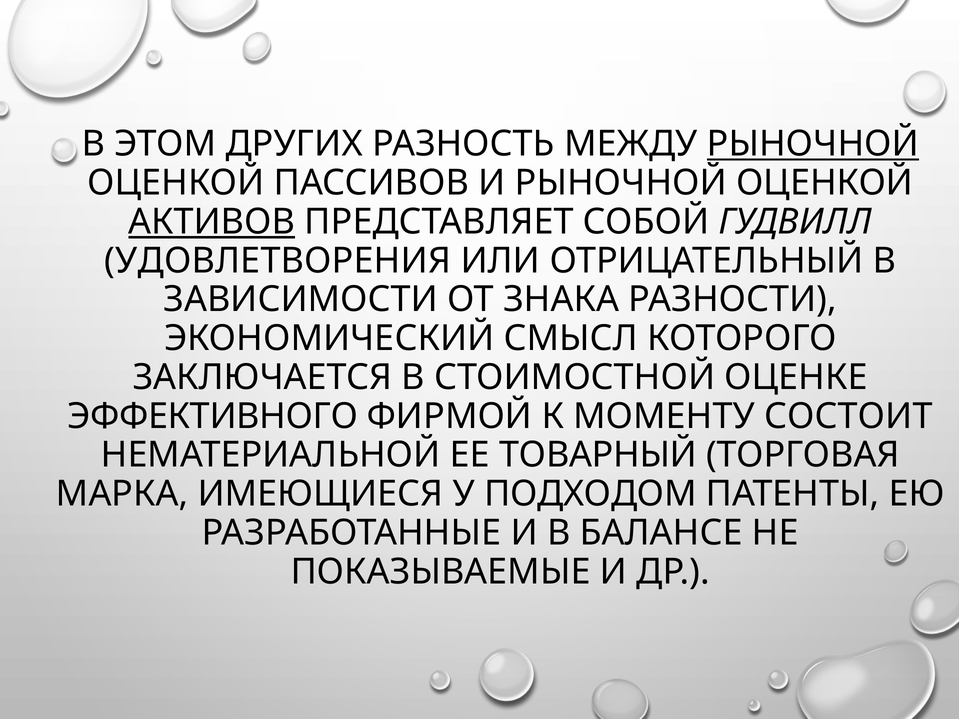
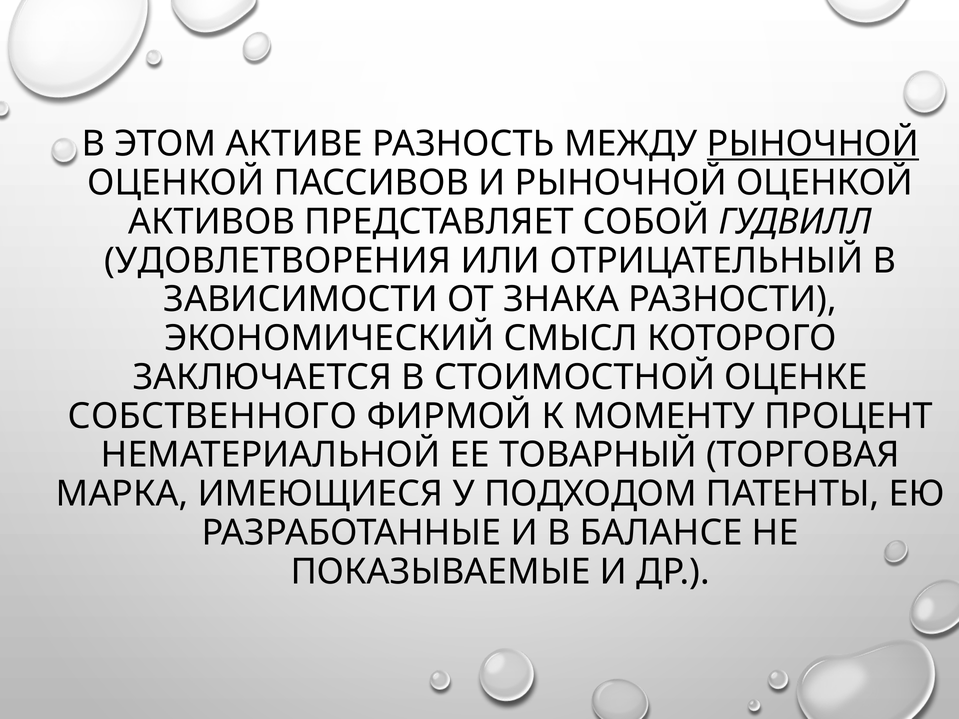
ДРУГИХ: ДРУГИХ -> АКТИВЕ
АКТИВОВ underline: present -> none
ЭФФЕКТИВНОГО: ЭФФЕКТИВНОГО -> СОБСТВЕННОГО
СОСТОИТ: СОСТОИТ -> ПРОЦЕНТ
